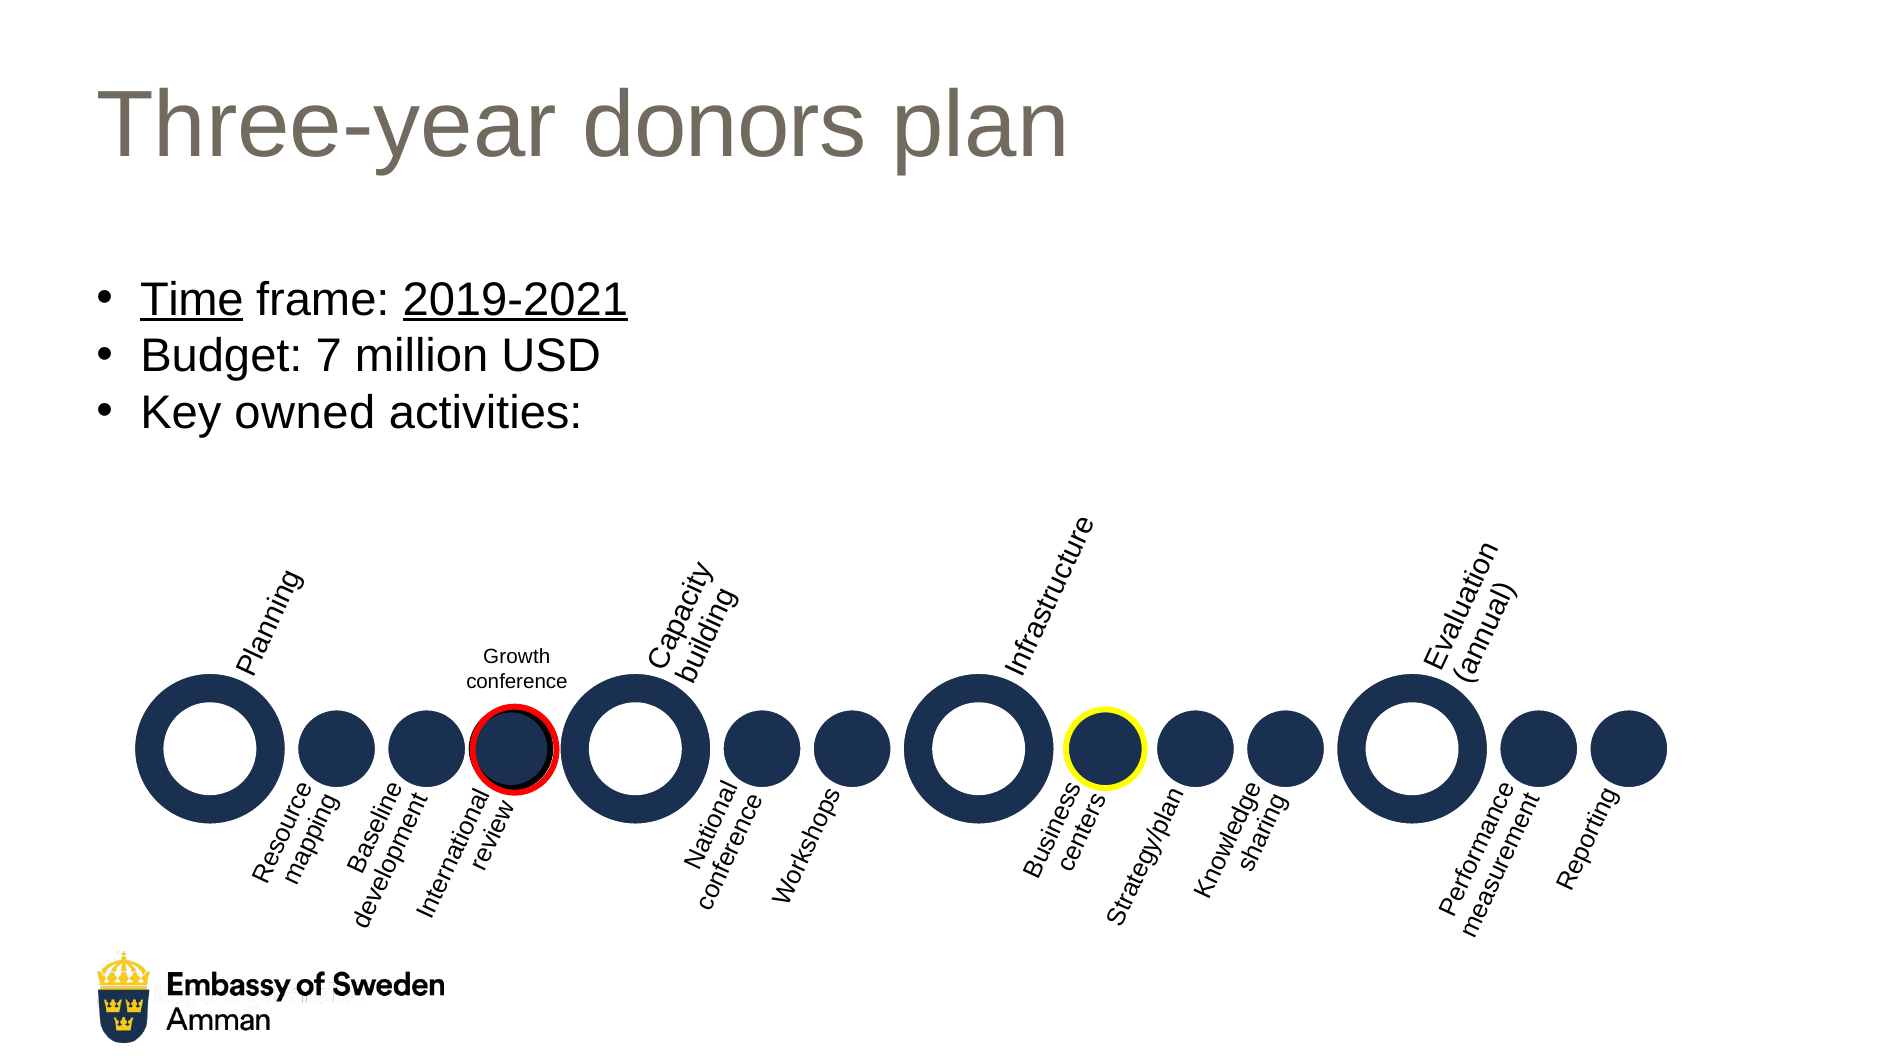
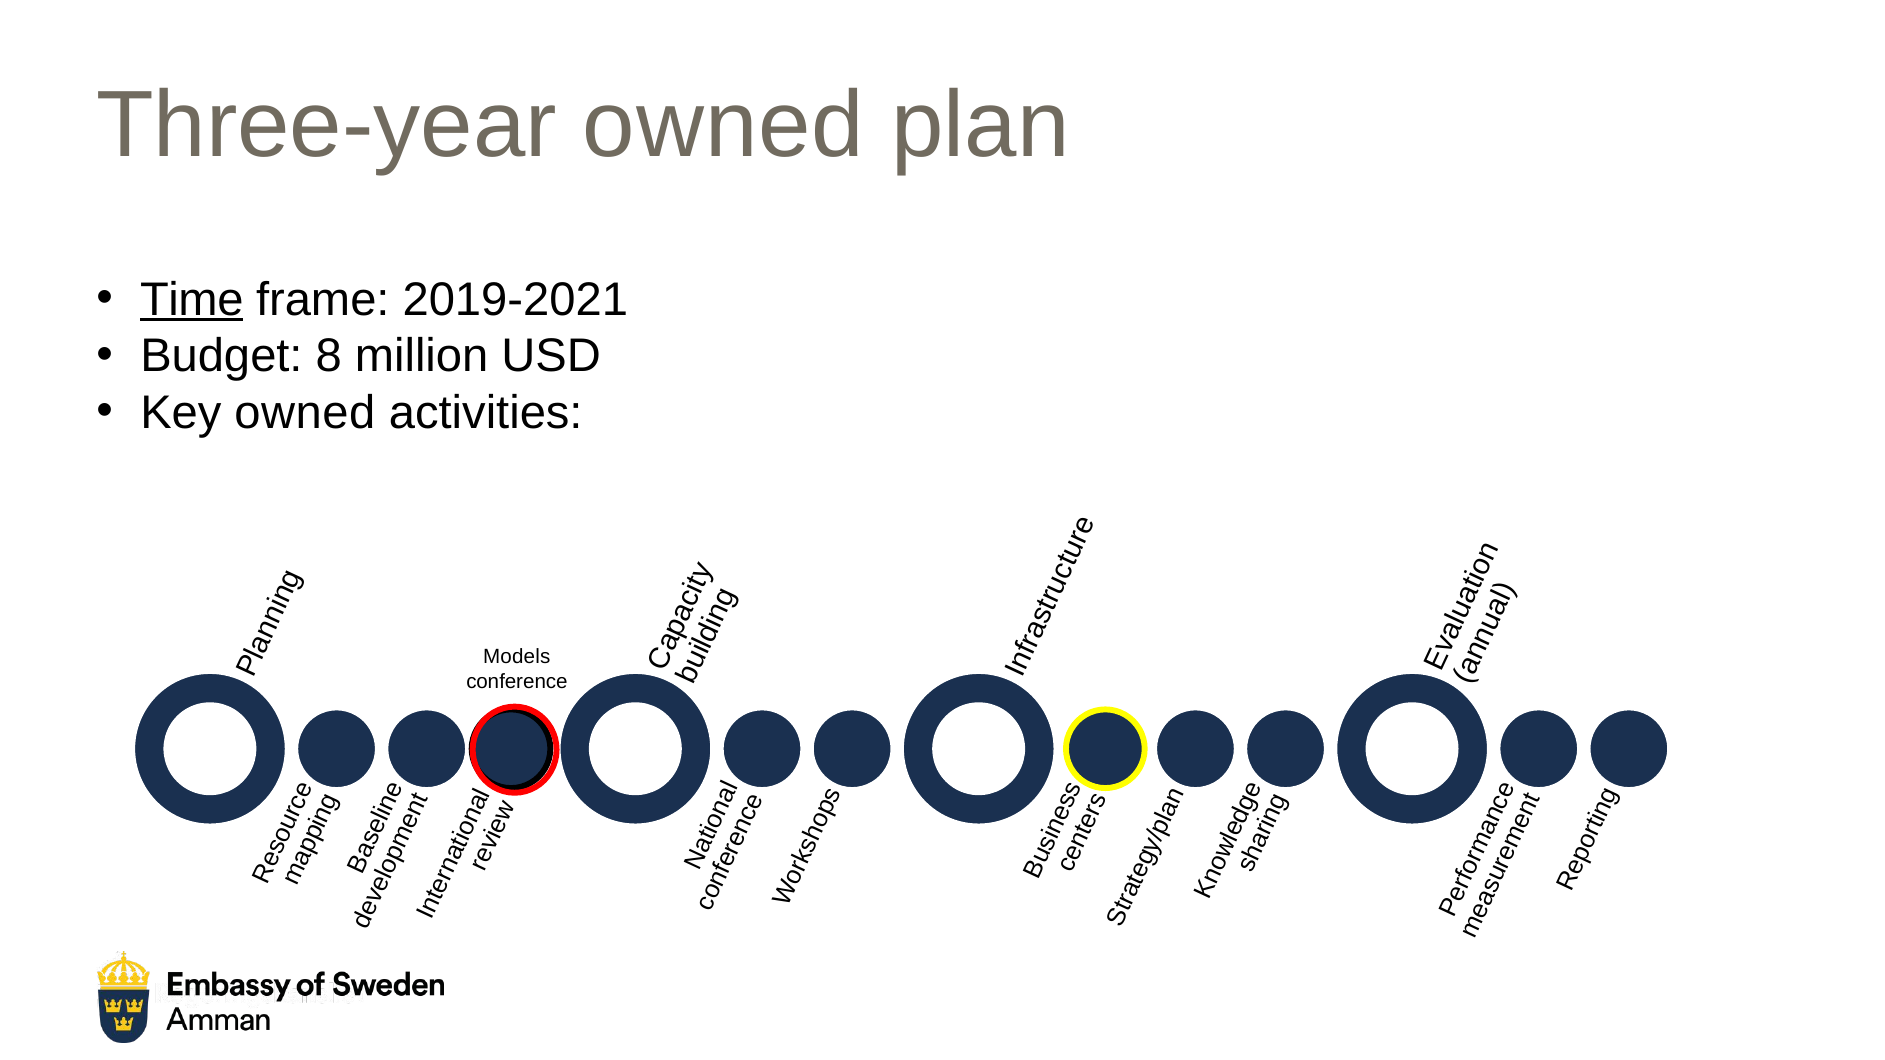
Three-year donors: donors -> owned
2019-2021 underline: present -> none
7: 7 -> 8
Growth: Growth -> Models
